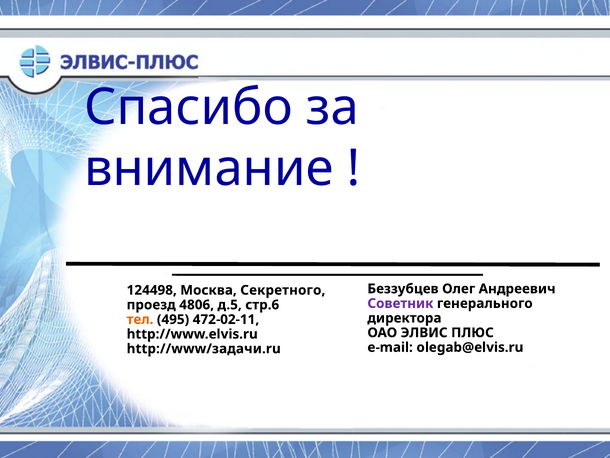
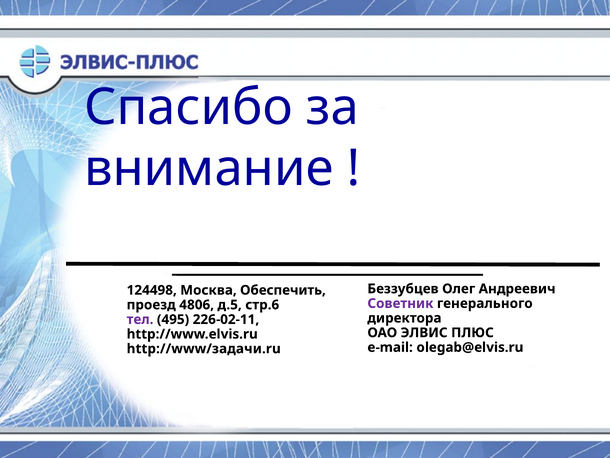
Секретного: Секретного -> Обеспечить
тел colour: orange -> purple
472-02-11: 472-02-11 -> 226-02-11
